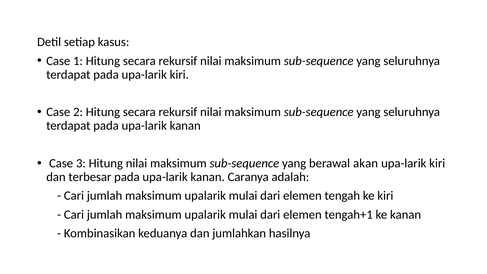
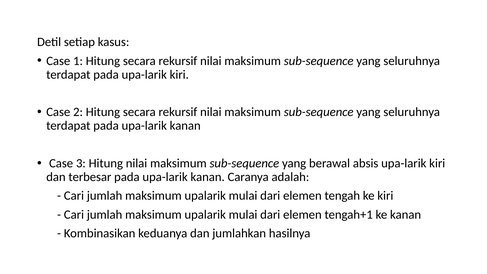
akan: akan -> absis
